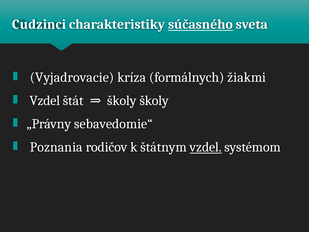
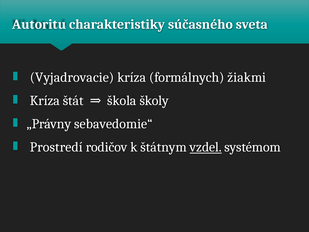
Cudzinci: Cudzinci -> Autoritu
súčasného underline: present -> none
Vzdel at (45, 100): Vzdel -> Kríza
štát školy: školy -> škola
Poznania: Poznania -> Prostredí
